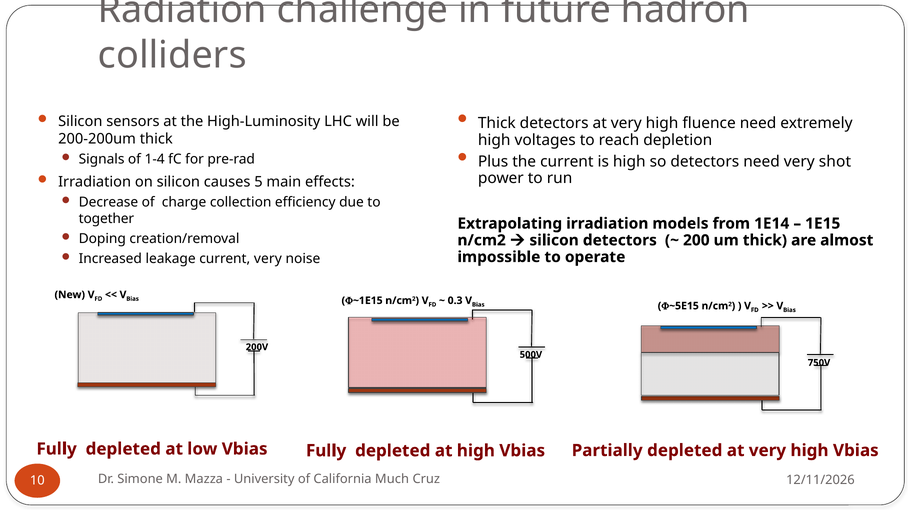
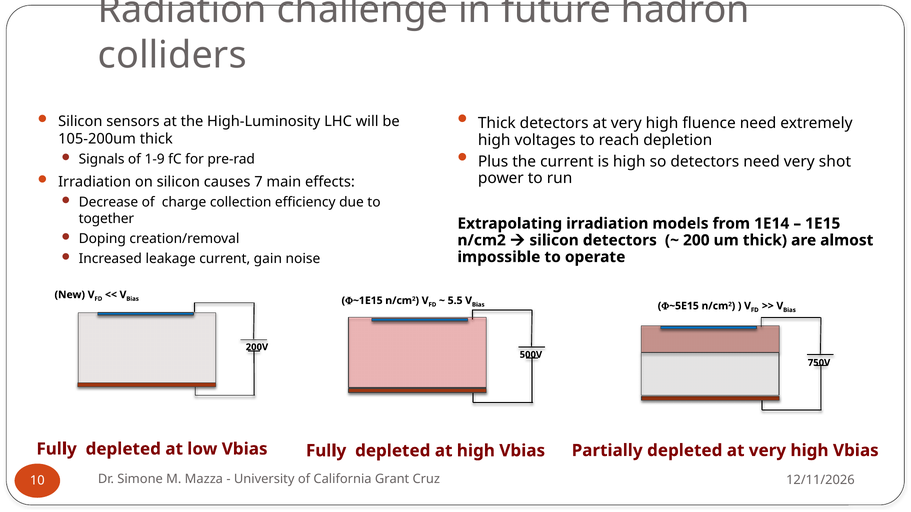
200-200um: 200-200um -> 105-200um
1-4: 1-4 -> 1-9
5: 5 -> 7
current very: very -> gain
0.3: 0.3 -> 5.5
Much: Much -> Grant
